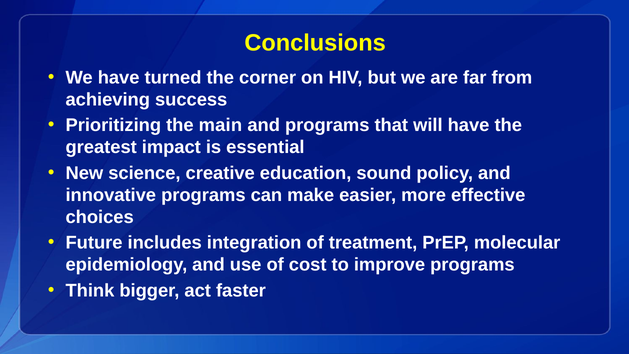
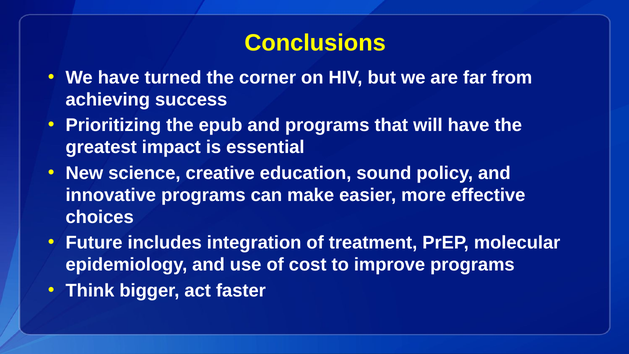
main: main -> epub
